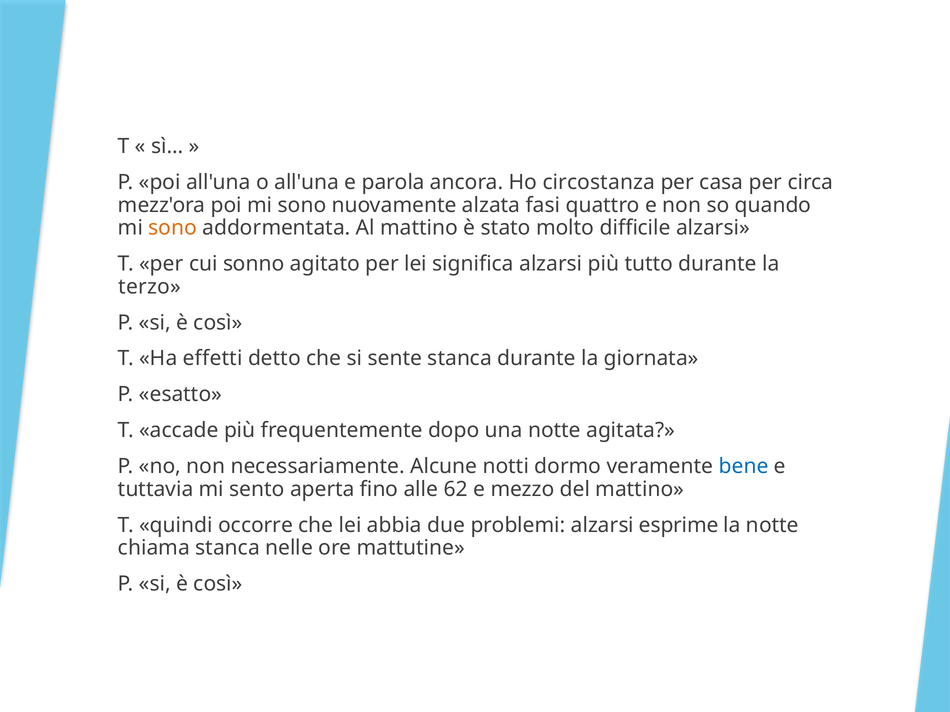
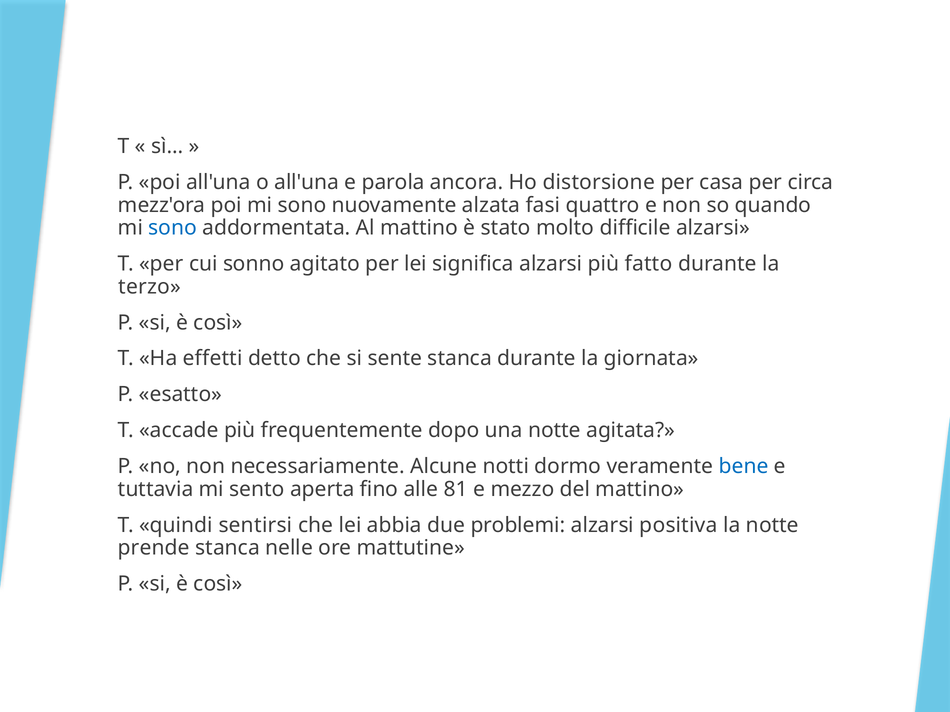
circostanza: circostanza -> distorsione
sono at (173, 228) colour: orange -> blue
tutto: tutto -> fatto
62: 62 -> 81
occorre: occorre -> sentirsi
esprime: esprime -> positiva
chiama: chiama -> prende
